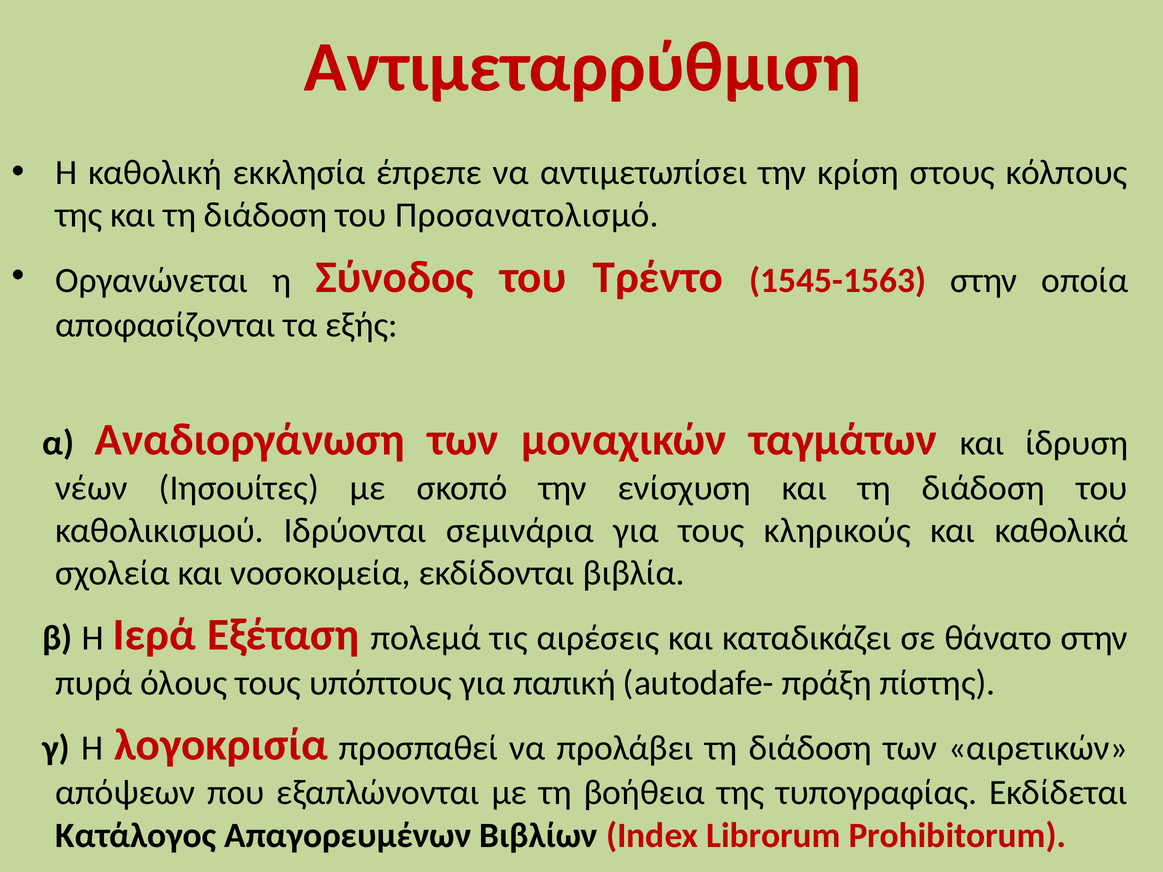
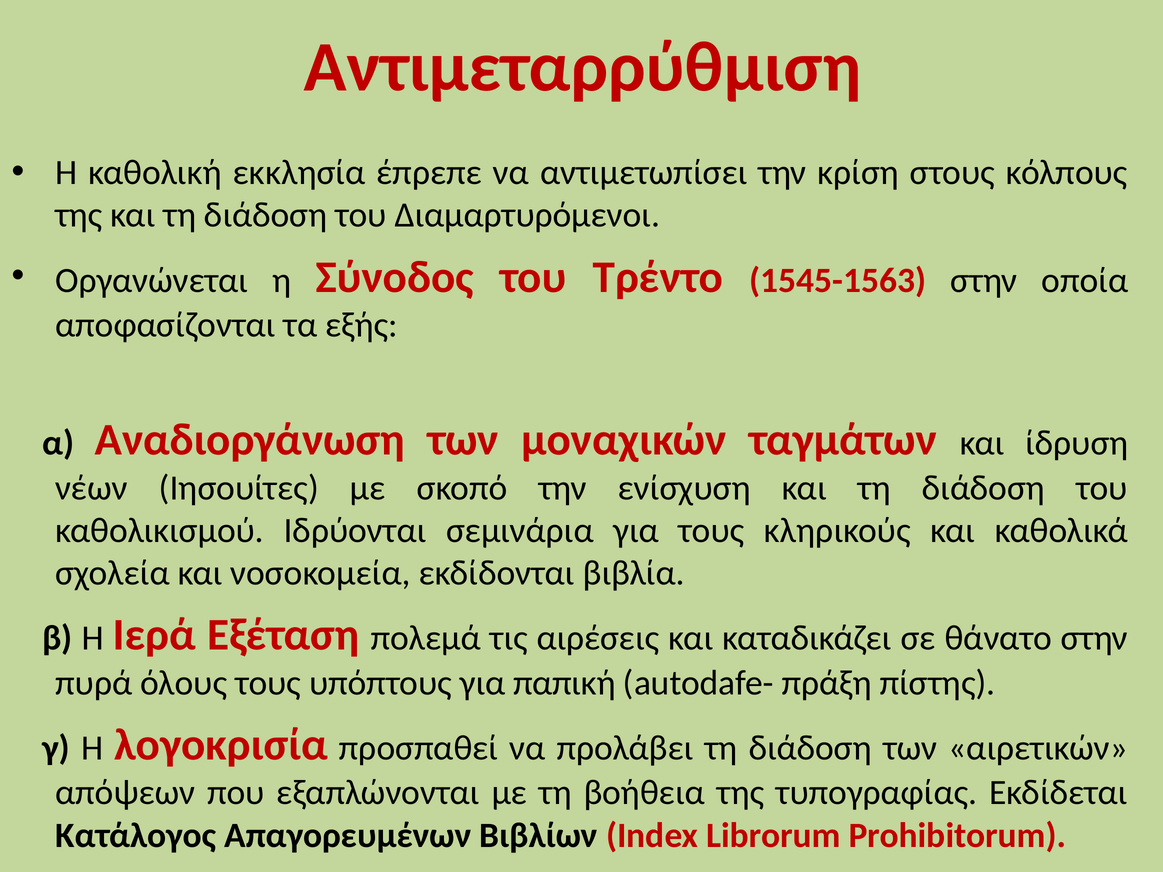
Προσανατολισμό: Προσανατολισμό -> Διαμαρτυρόμενοι
